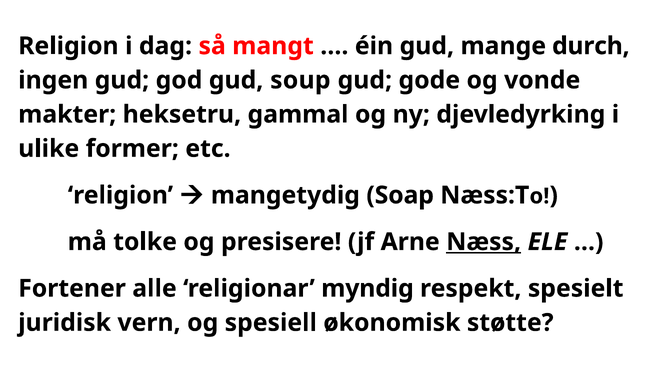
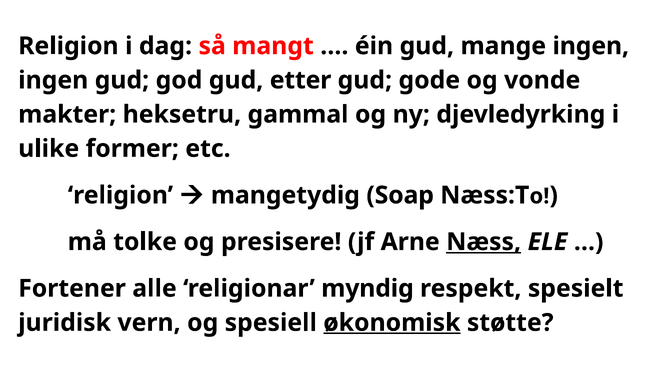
mange durch: durch -> ingen
soup: soup -> etter
økonomisk underline: none -> present
